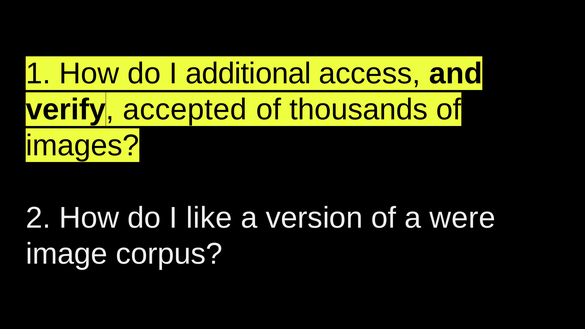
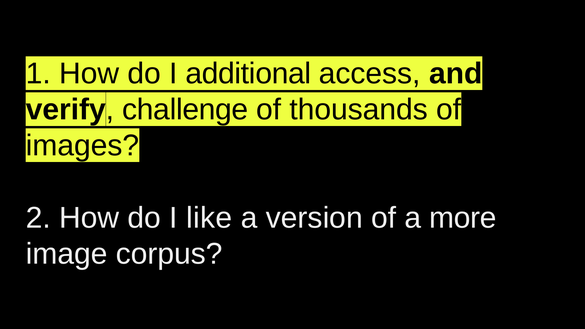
accepted: accepted -> challenge
were: were -> more
